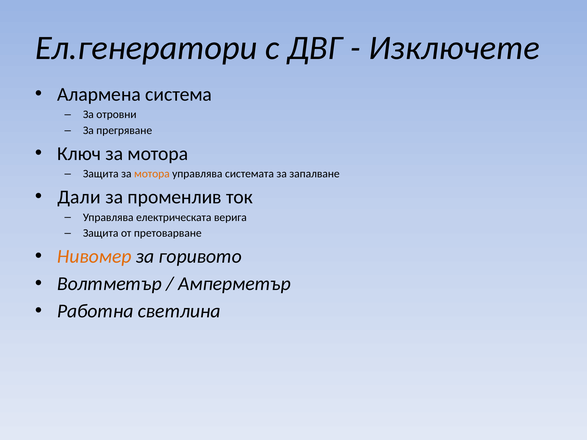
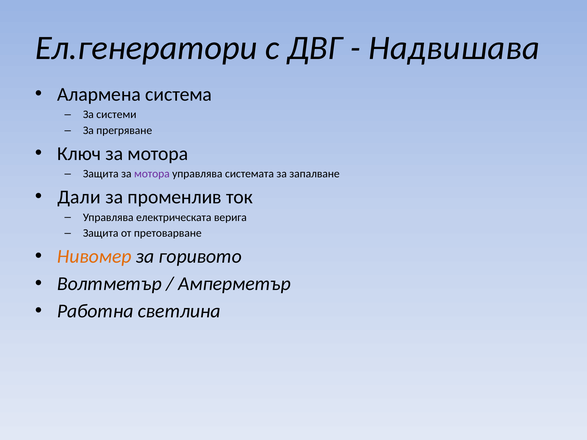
Изключете: Изключете -> Надвишава
отровни: отровни -> системи
мотора at (152, 174) colour: orange -> purple
